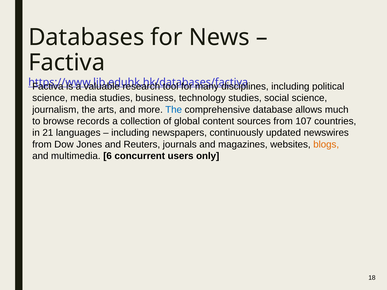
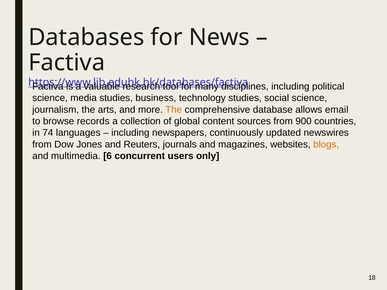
The at (174, 110) colour: blue -> orange
much: much -> email
107: 107 -> 900
21: 21 -> 74
